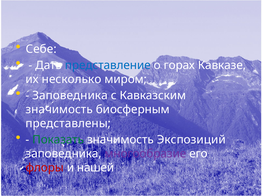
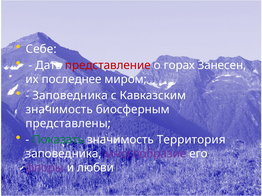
представление colour: blue -> red
Кавказе: Кавказе -> Занесен
несколько: несколько -> последнее
Экспозиций: Экспозиций -> Территория
флоры colour: red -> purple
нашей: нашей -> любви
